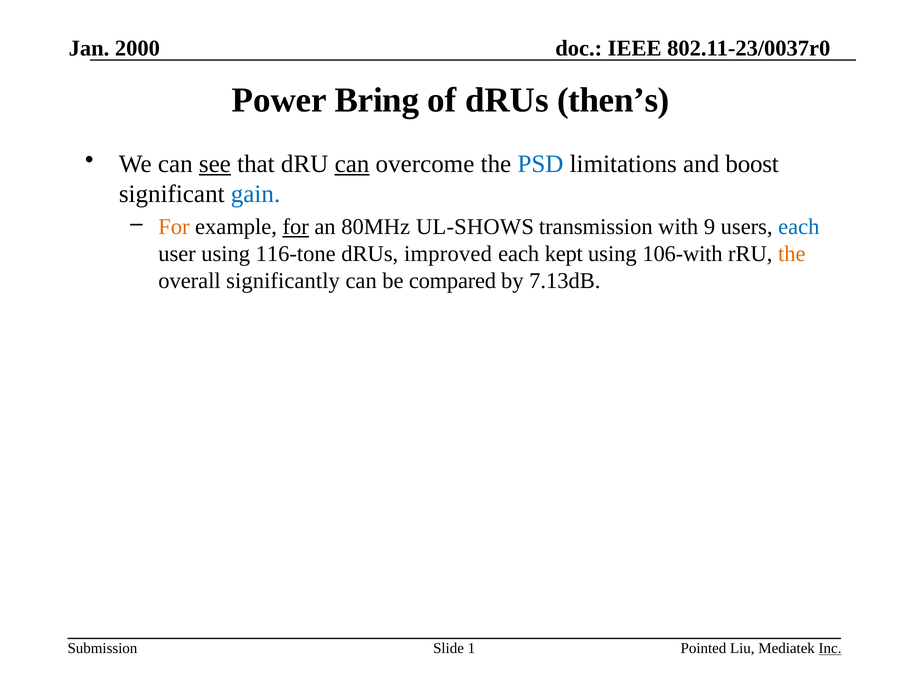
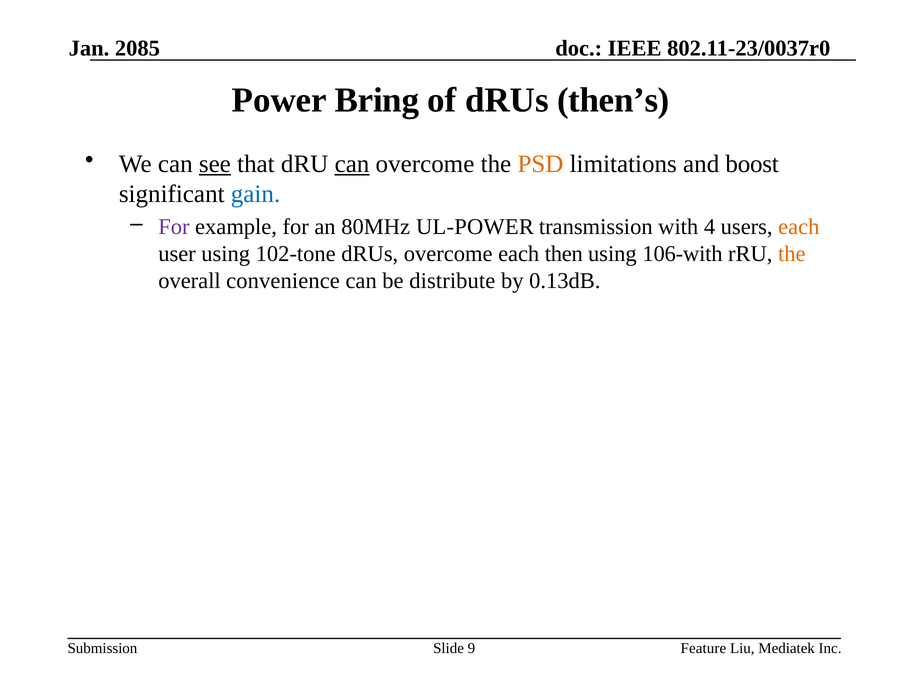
2000: 2000 -> 2085
PSD colour: blue -> orange
For at (174, 227) colour: orange -> purple
for at (296, 227) underline: present -> none
UL-SHOWS: UL-SHOWS -> UL-POWER
9: 9 -> 4
each at (799, 227) colour: blue -> orange
116-tone: 116-tone -> 102-tone
dRUs improved: improved -> overcome
kept: kept -> then
significantly: significantly -> convenience
compared: compared -> distribute
7.13dB: 7.13dB -> 0.13dB
Pointed: Pointed -> Feature
Inc underline: present -> none
1: 1 -> 9
